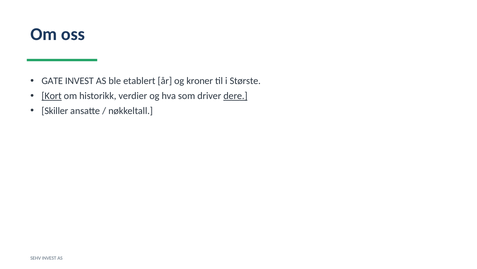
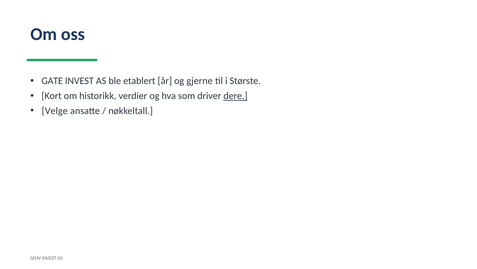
kroner: kroner -> gjerne
Kort underline: present -> none
Skiller: Skiller -> Velge
